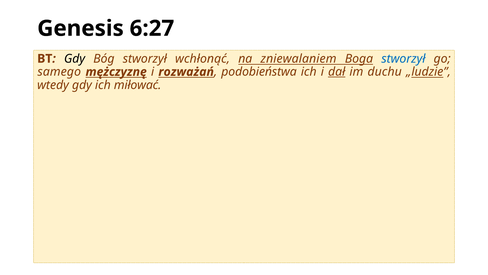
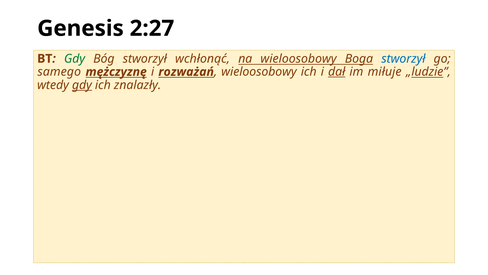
6:27: 6:27 -> 2:27
Gdy at (75, 59) colour: black -> green
na zniewalaniem: zniewalaniem -> wieloosobowy
podobieństwa at (259, 72): podobieństwa -> wieloosobowy
duchu: duchu -> miłuje
gdy at (82, 85) underline: none -> present
miłować: miłować -> znalazły
